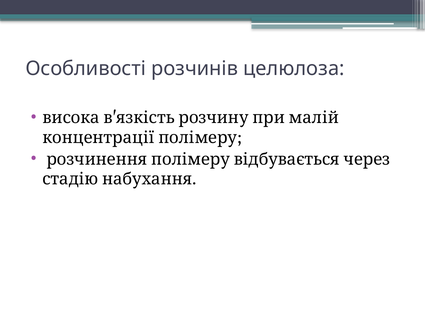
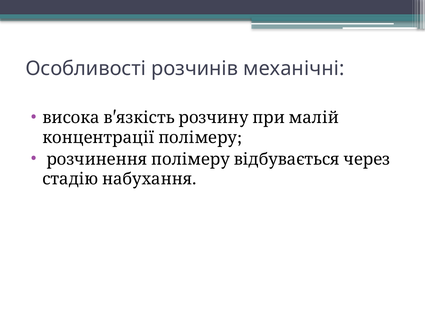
целюлоза: целюлоза -> механічні
